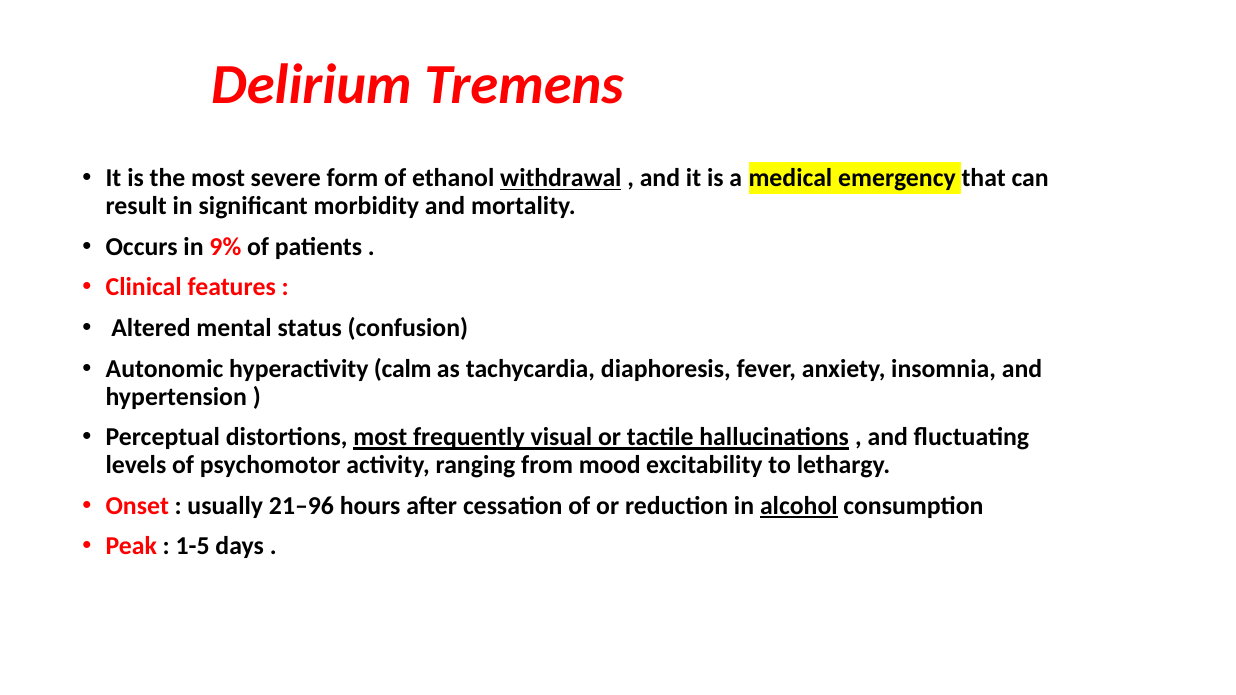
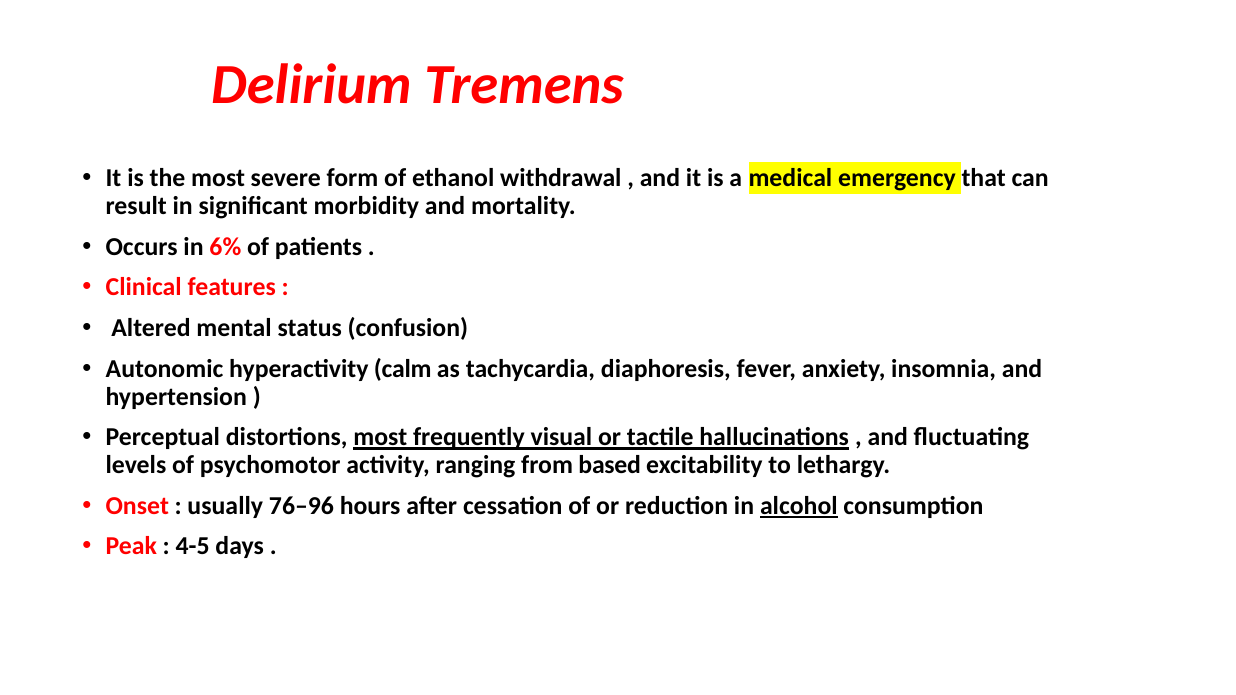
withdrawal underline: present -> none
9%: 9% -> 6%
mood: mood -> based
21–96: 21–96 -> 76–96
1-5: 1-5 -> 4-5
